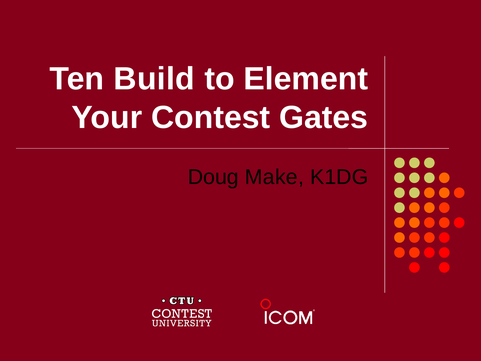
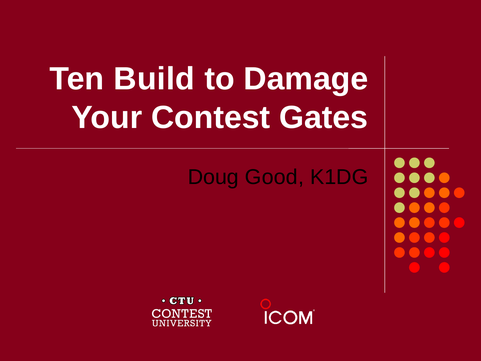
Element: Element -> Damage
Make: Make -> Good
